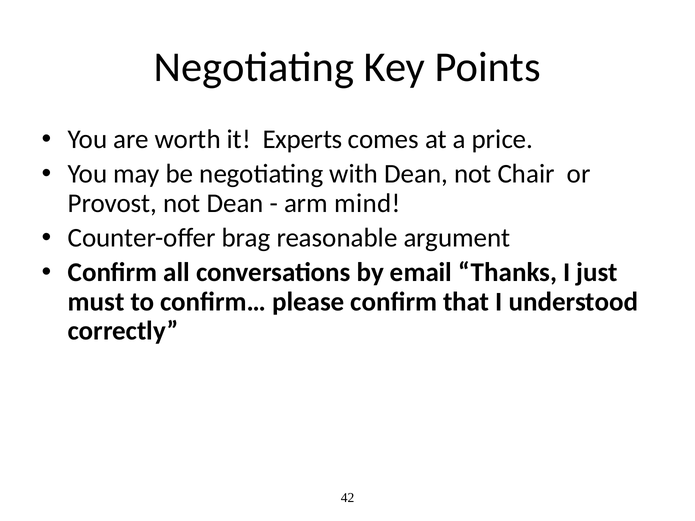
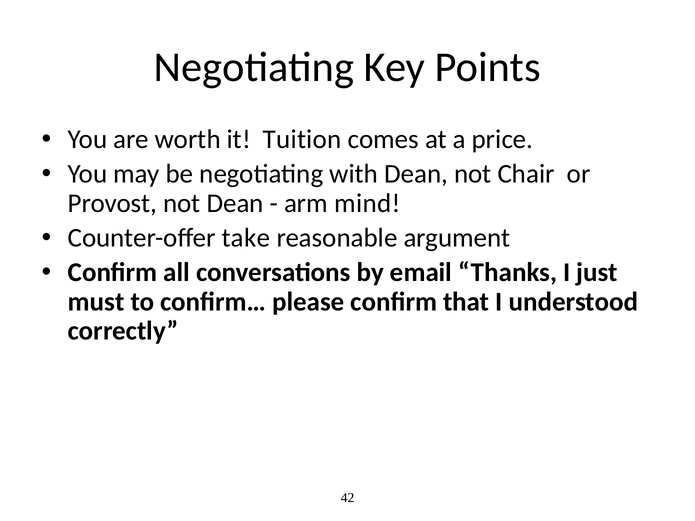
Experts: Experts -> Tuition
brag: brag -> take
